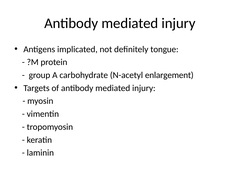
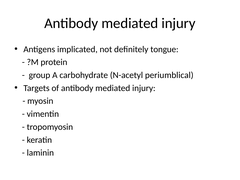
enlargement: enlargement -> periumblical
